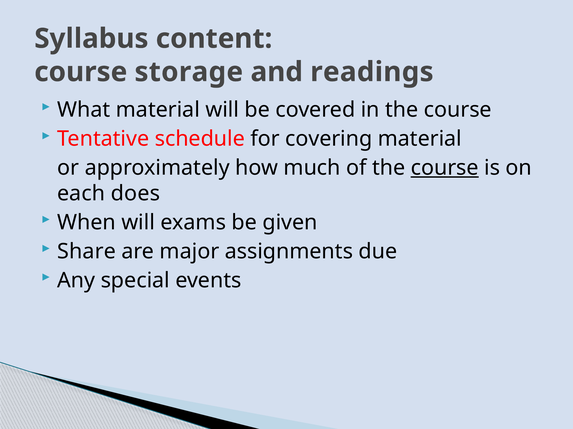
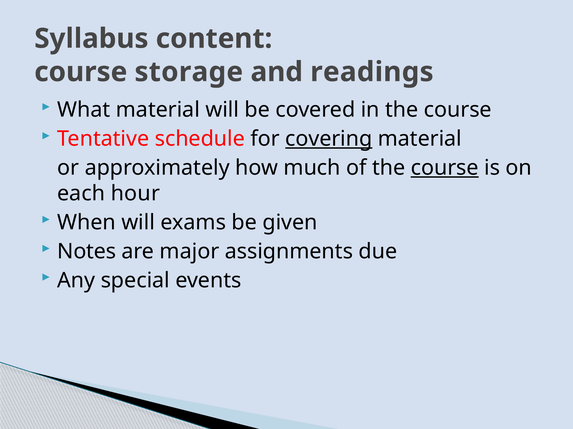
covering underline: none -> present
does: does -> hour
Share: Share -> Notes
